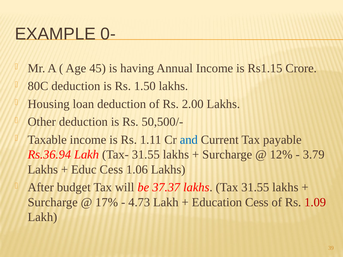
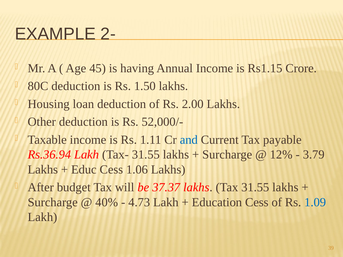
0-: 0- -> 2-
50,500/-: 50,500/- -> 52,000/-
17%: 17% -> 40%
1.09 colour: red -> blue
